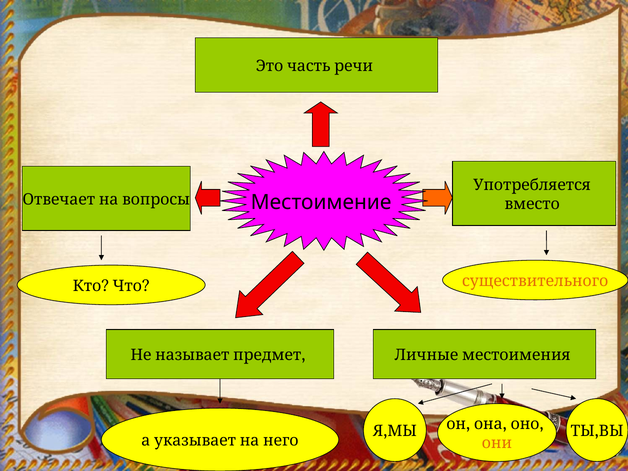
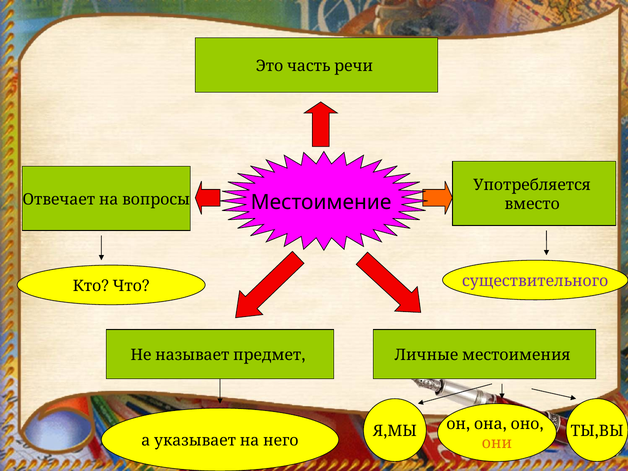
существительного colour: orange -> purple
